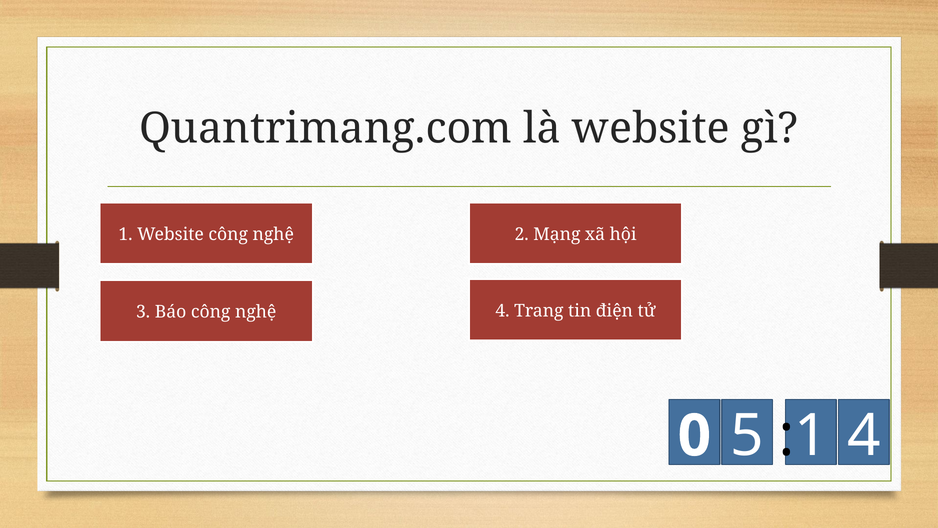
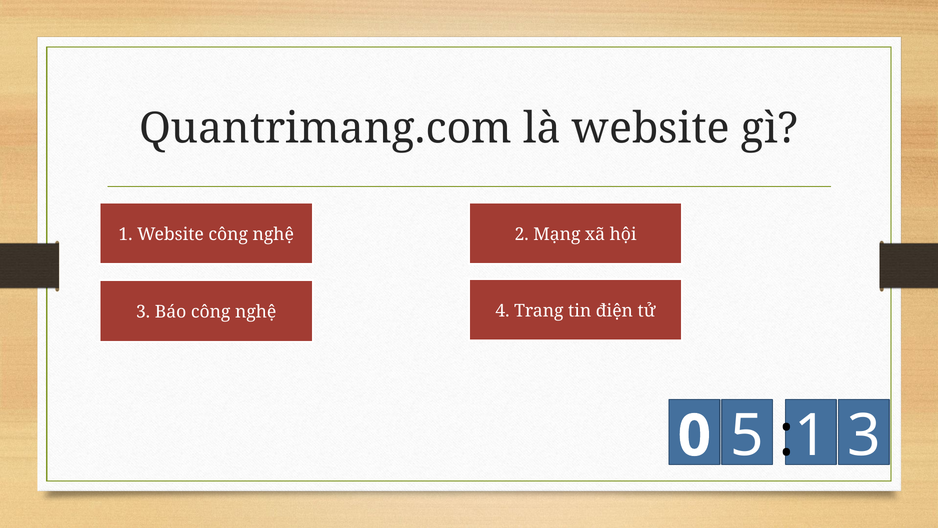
5 4: 4 -> 3
